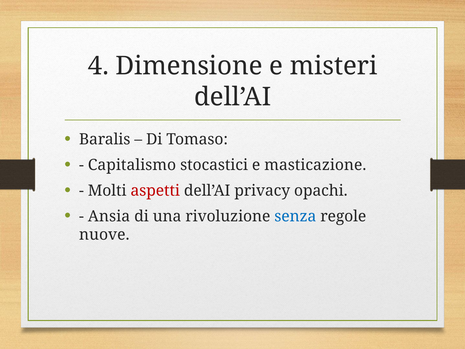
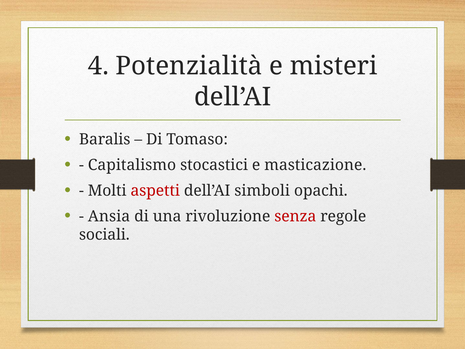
Dimensione: Dimensione -> Potenzialità
privacy: privacy -> simboli
senza colour: blue -> red
nuove: nuove -> sociali
